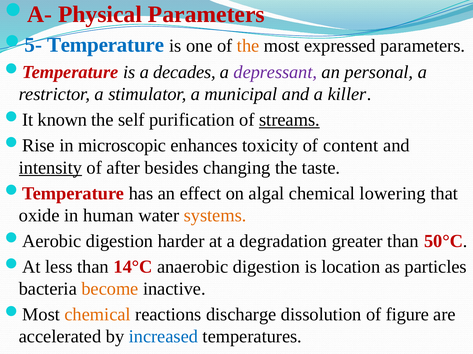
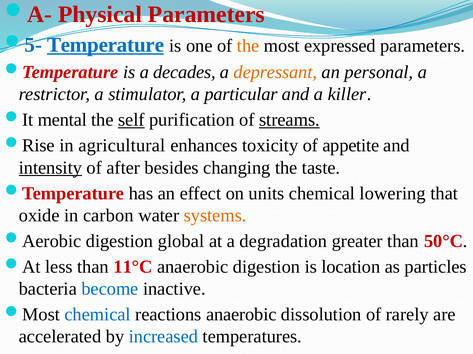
Temperature underline: none -> present
depressant colour: purple -> orange
municipal: municipal -> particular
known: known -> mental
self underline: none -> present
microscopic: microscopic -> agricultural
content: content -> appetite
algal: algal -> units
human: human -> carbon
harder: harder -> global
14°C: 14°C -> 11°C
become colour: orange -> blue
chemical at (98, 315) colour: orange -> blue
reactions discharge: discharge -> anaerobic
figure: figure -> rarely
